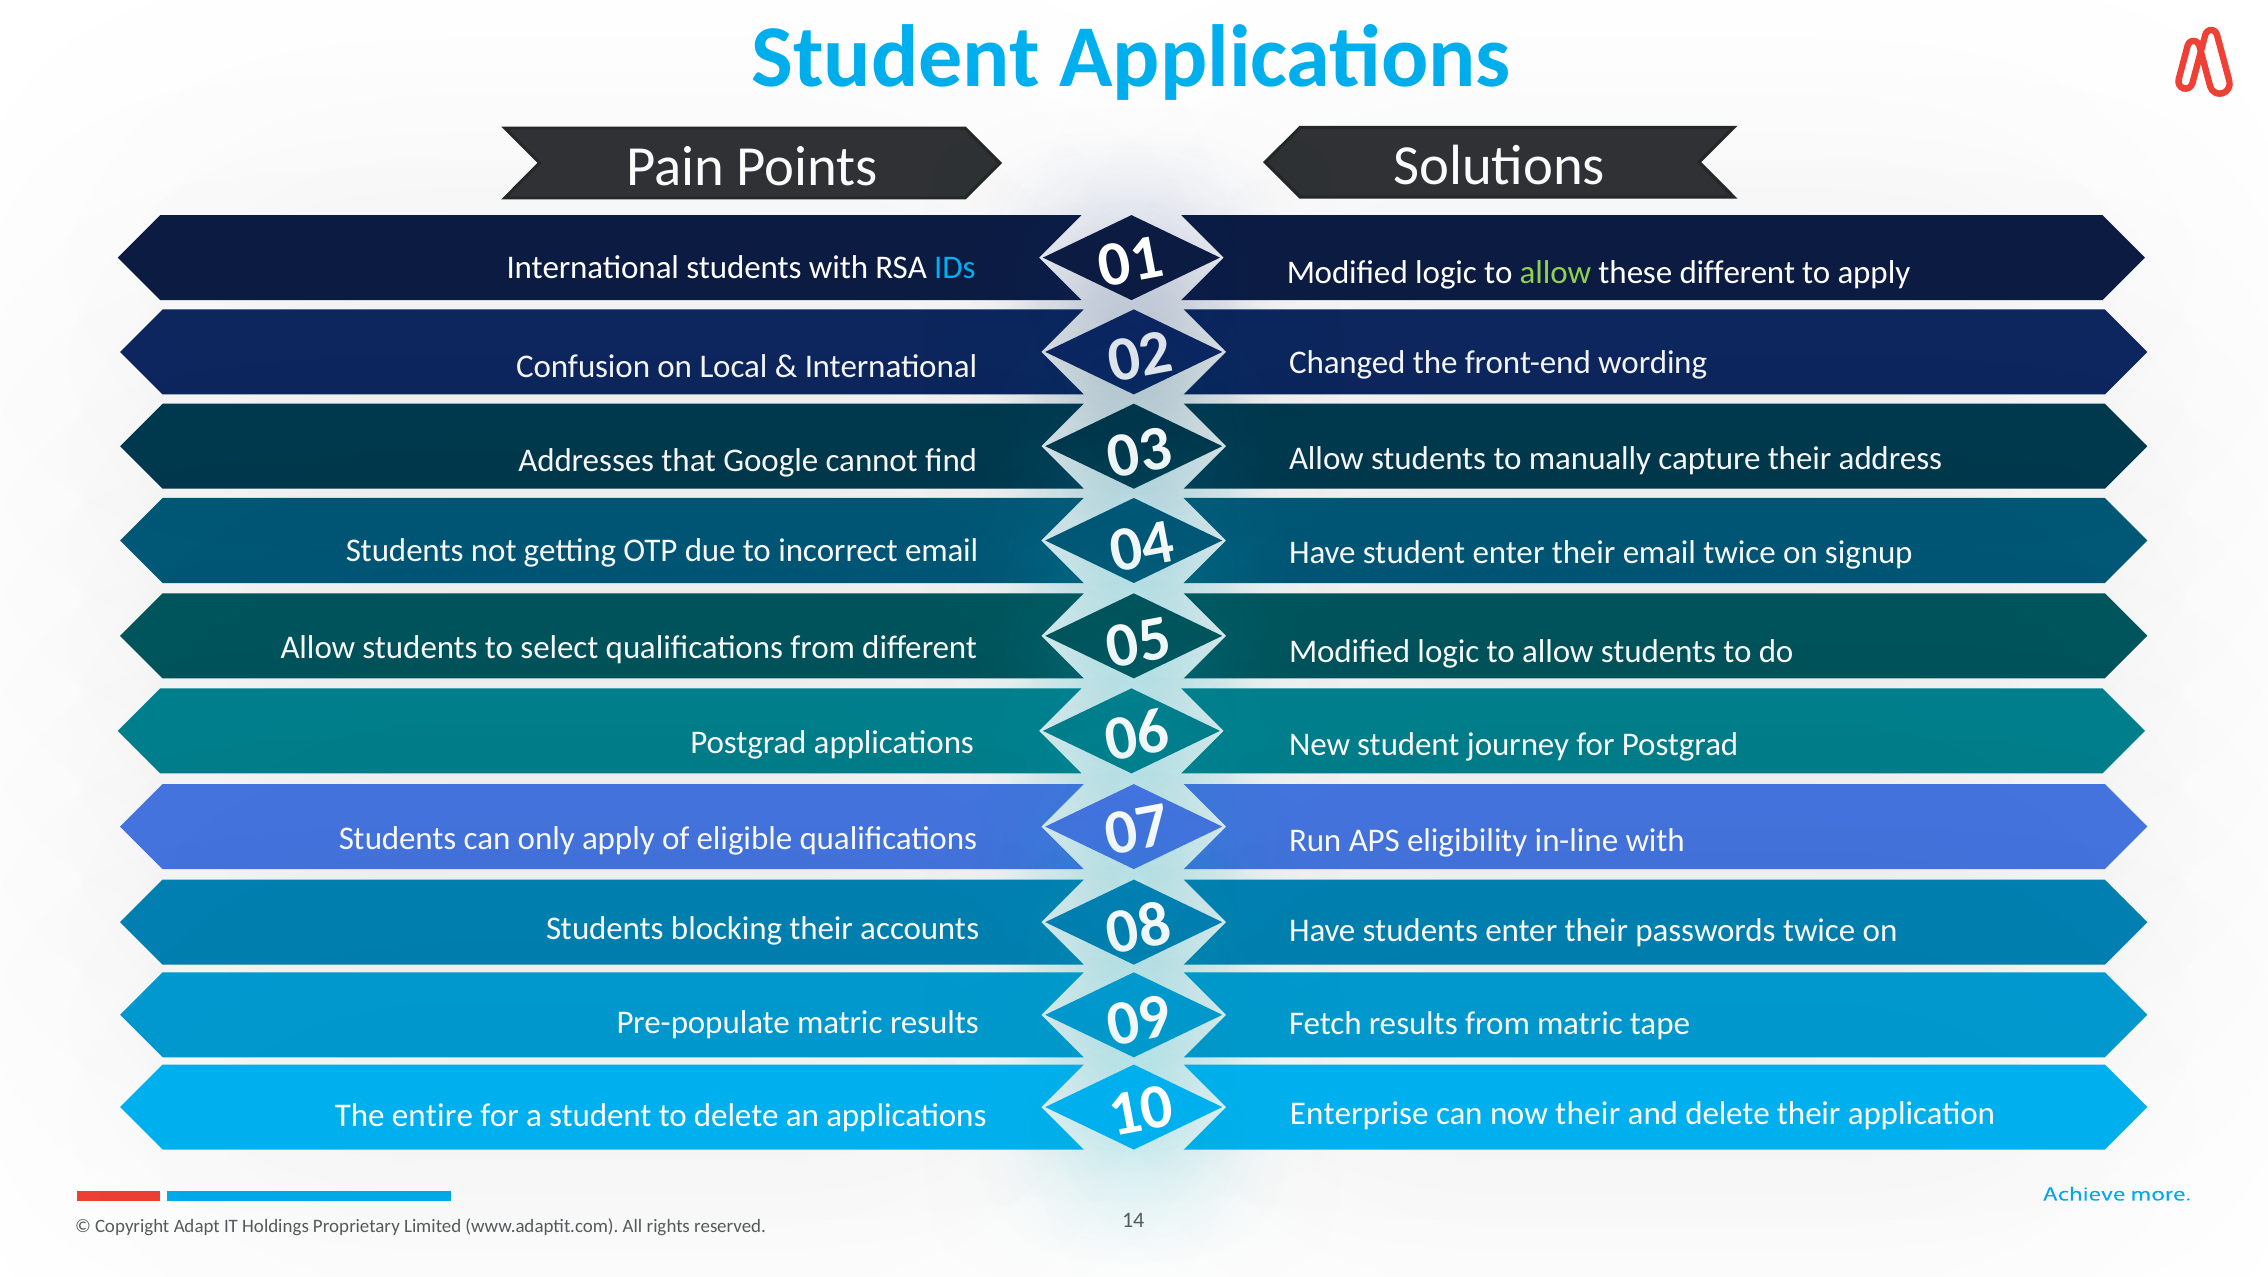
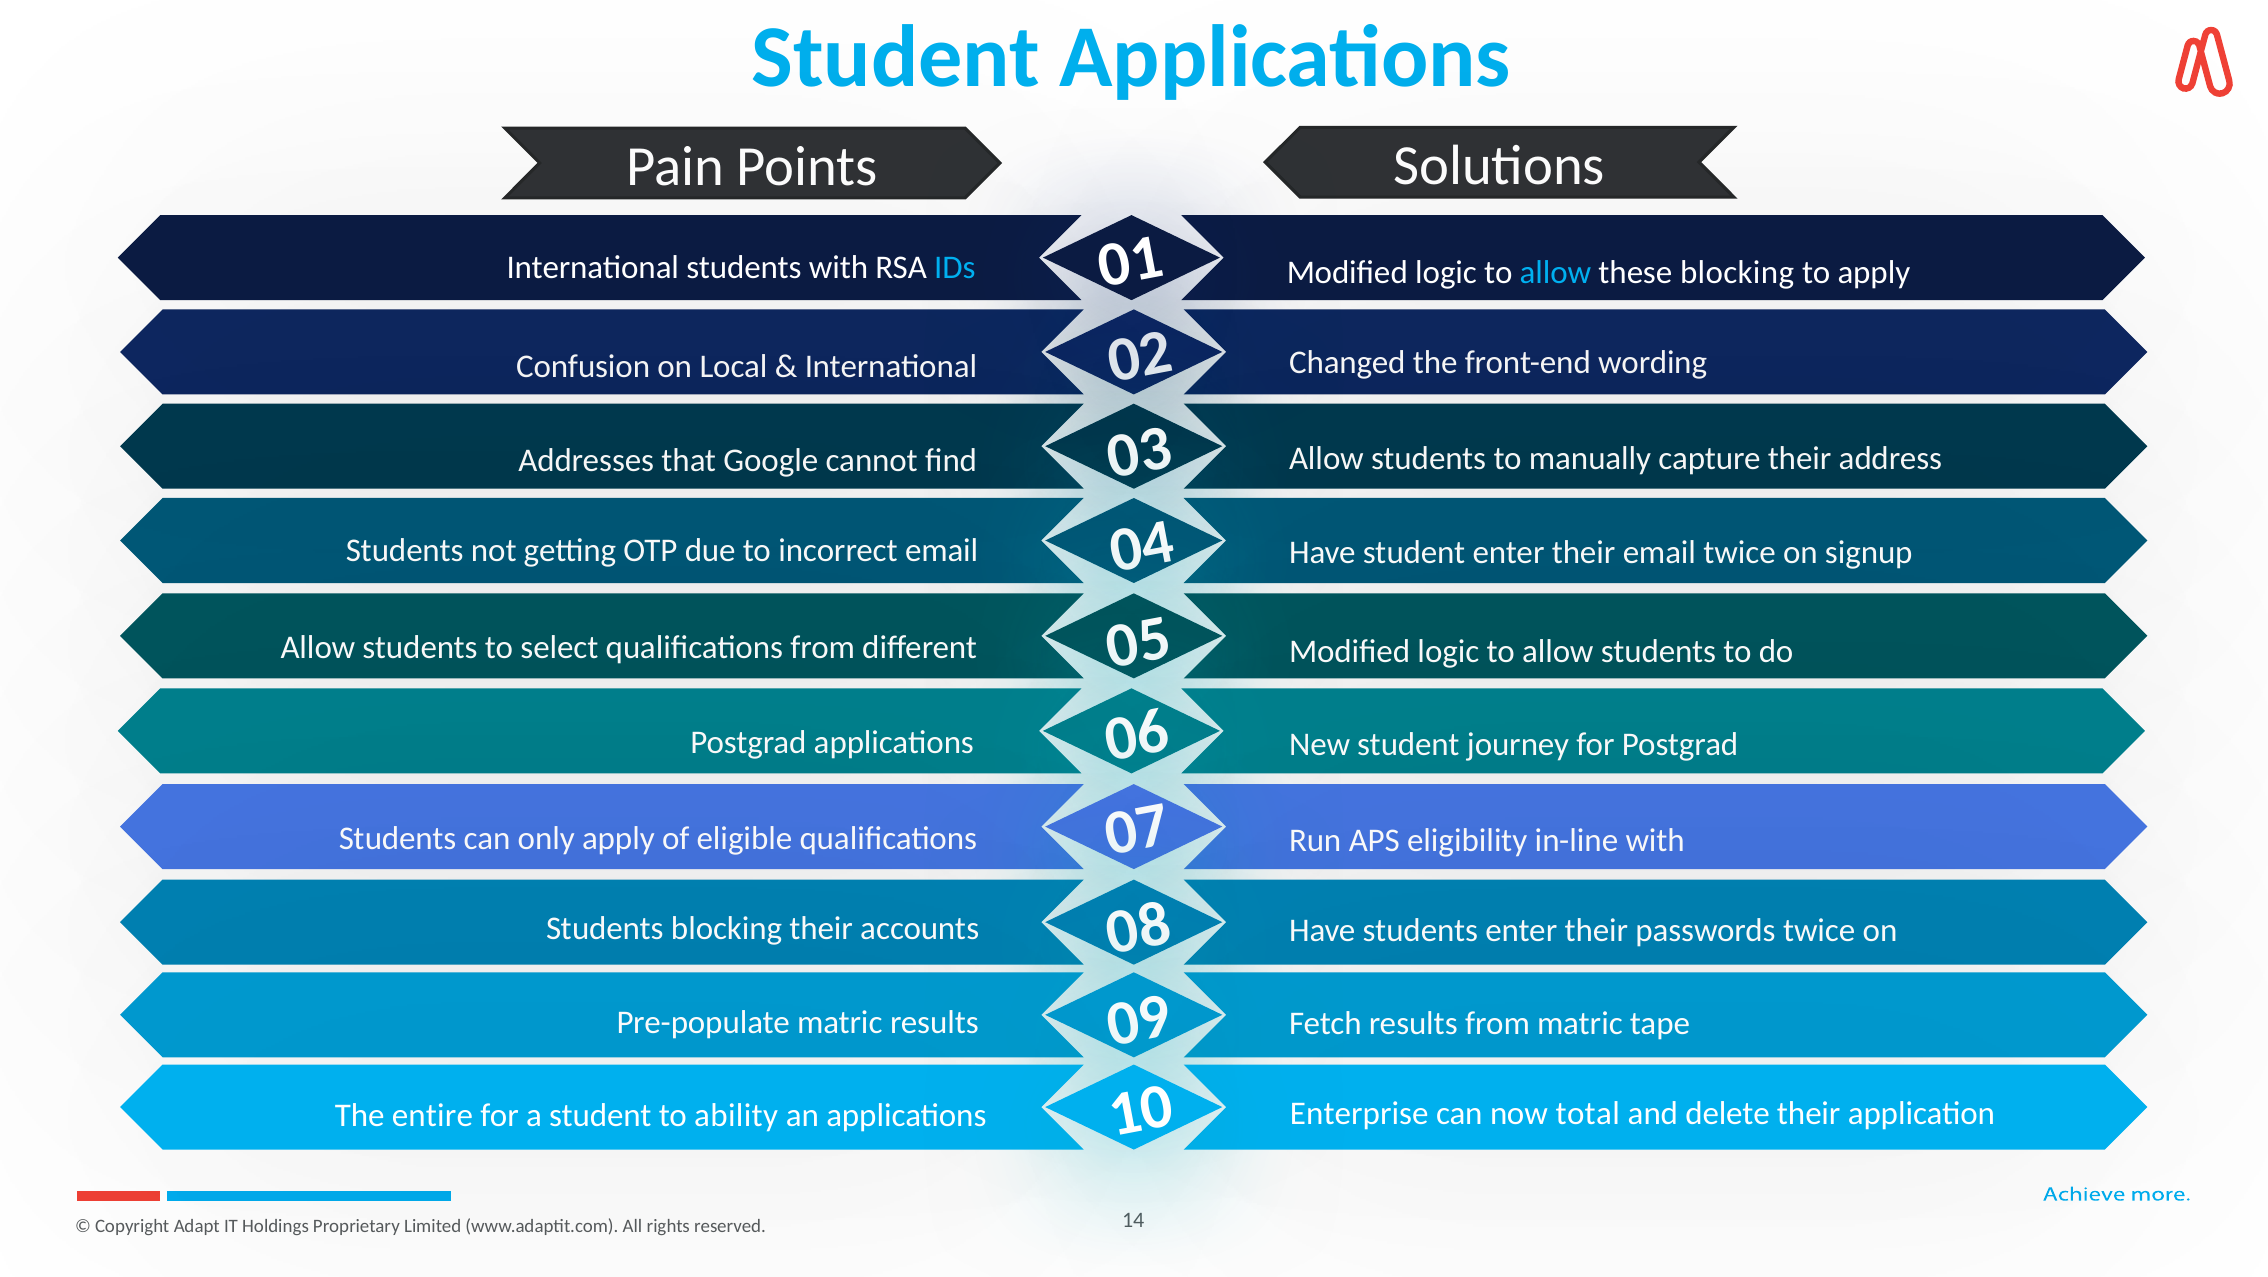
allow at (1555, 273) colour: light green -> light blue
these different: different -> blocking
to delete: delete -> ability
now their: their -> total
